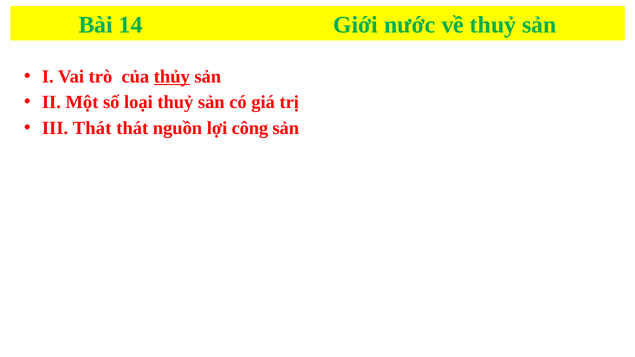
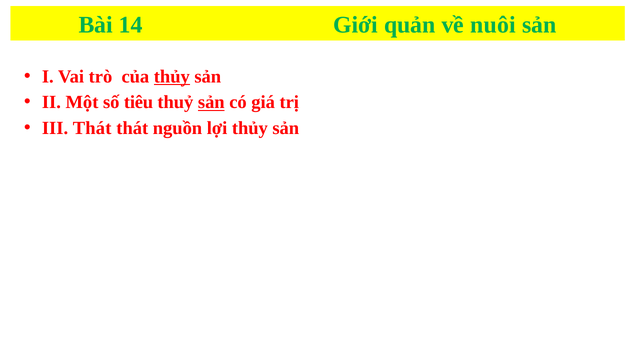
nước: nước -> quản
về thuỷ: thuỷ -> nuôi
loại: loại -> tiêu
sản at (211, 102) underline: none -> present
lợi công: công -> thủy
